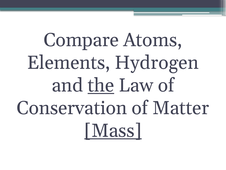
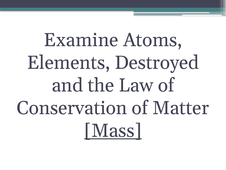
Compare: Compare -> Examine
Hydrogen: Hydrogen -> Destroyed
the underline: present -> none
